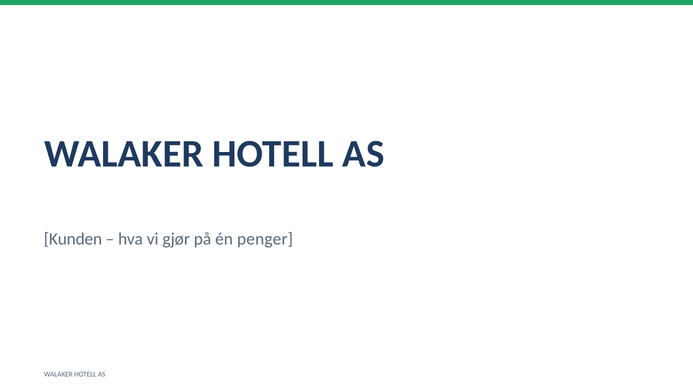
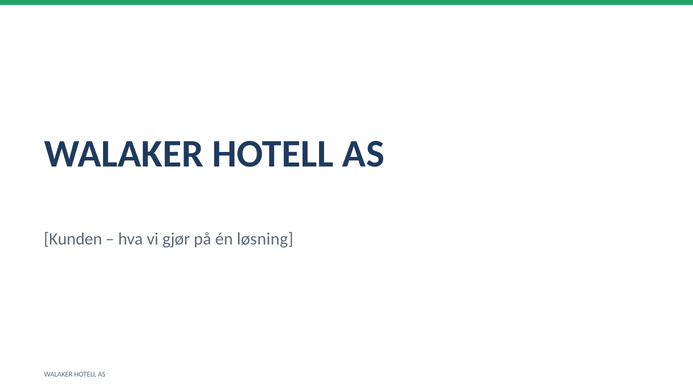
penger: penger -> løsning
